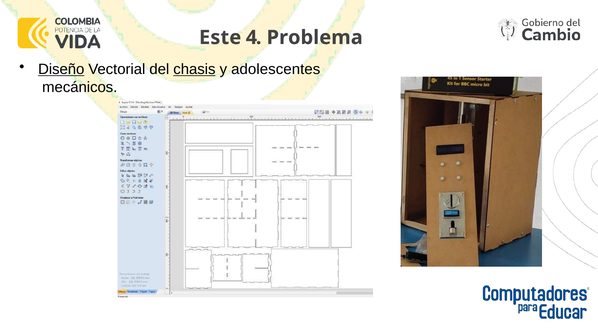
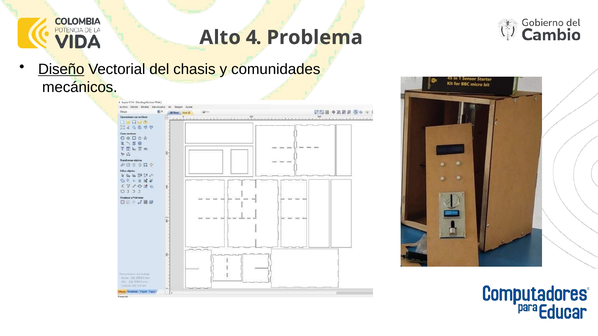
Este: Este -> Alto
chasis underline: present -> none
adolescentes: adolescentes -> comunidades
